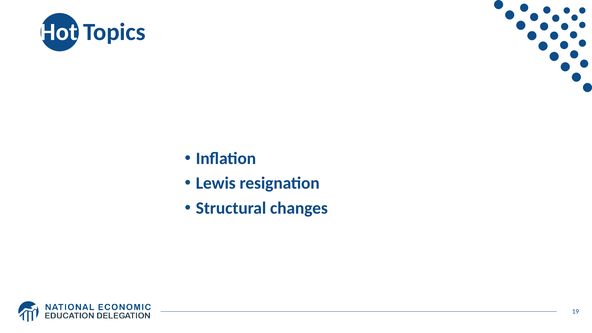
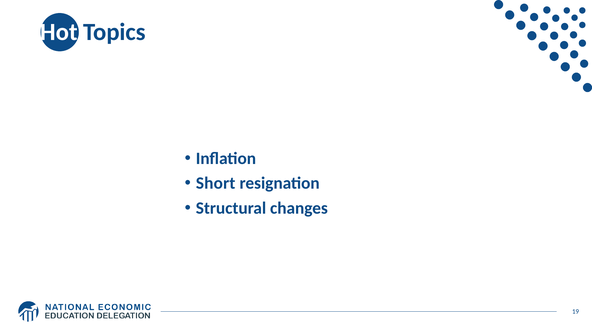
Lewis: Lewis -> Short
